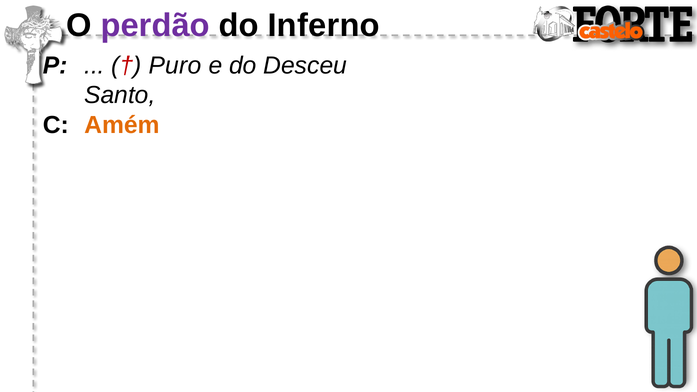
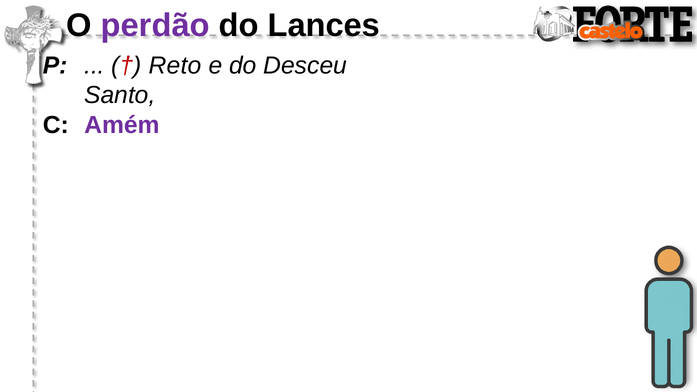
Inferno: Inferno -> Lances
Puro: Puro -> Reto
Amém colour: orange -> purple
